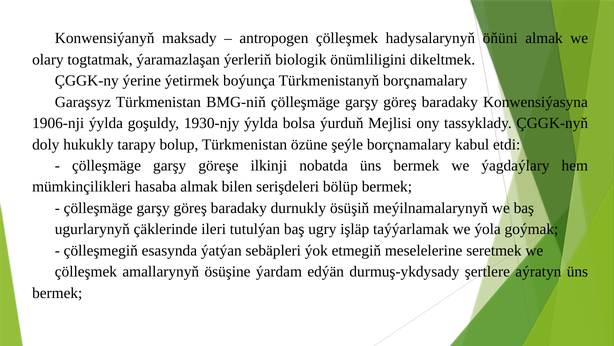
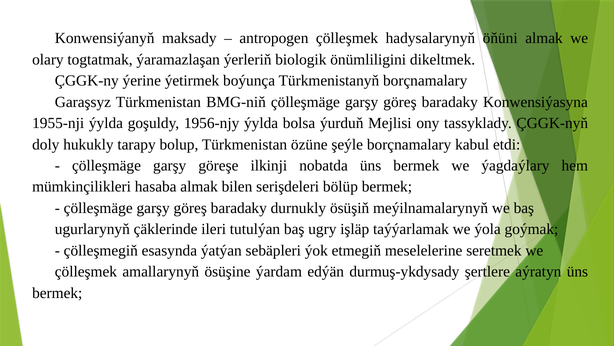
1906-nji: 1906-nji -> 1955-nji
1930-njy: 1930-njy -> 1956-njy
